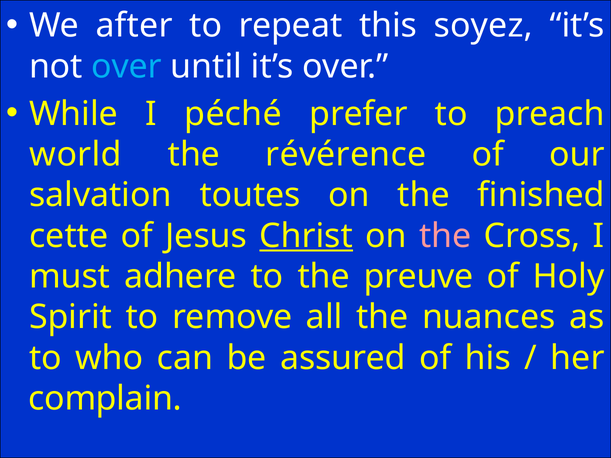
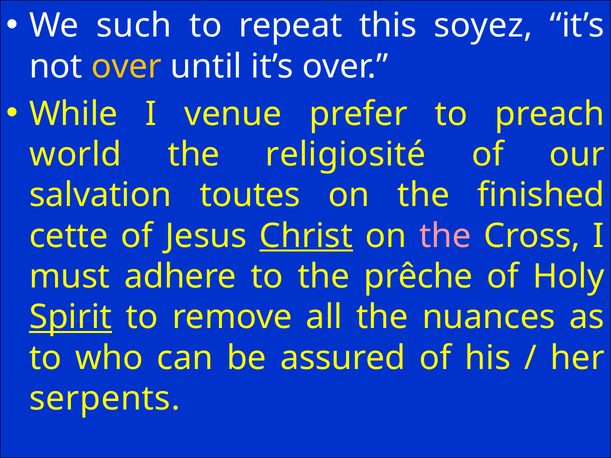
after: after -> such
over at (127, 66) colour: light blue -> yellow
péché: péché -> venue
révérence: révérence -> religiosité
preuve: preuve -> prêche
Spirit underline: none -> present
complain: complain -> serpents
